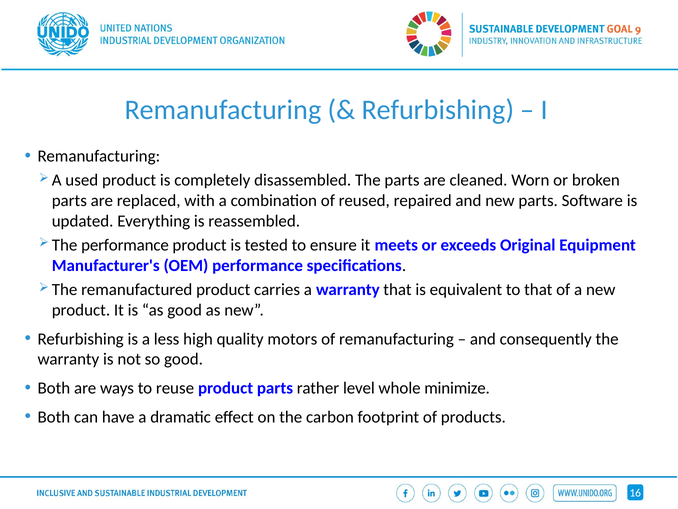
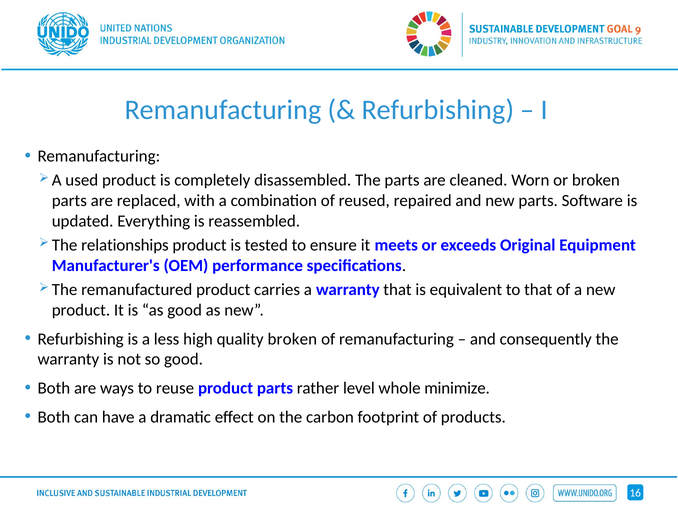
performance at (125, 245): performance -> relationships
quality motors: motors -> broken
